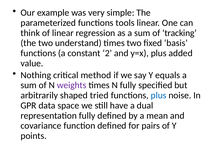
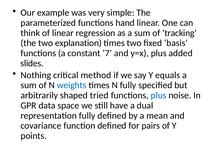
tools: tools -> hand
understand: understand -> explanation
2: 2 -> 7
value: value -> slides
weights colour: purple -> blue
